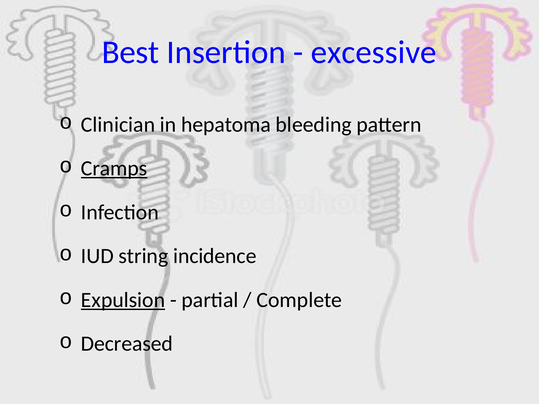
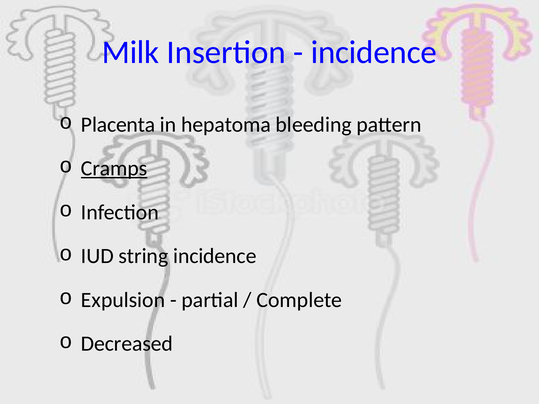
Best: Best -> Milk
excessive at (374, 52): excessive -> incidence
Clinician: Clinician -> Placenta
Expulsion underline: present -> none
